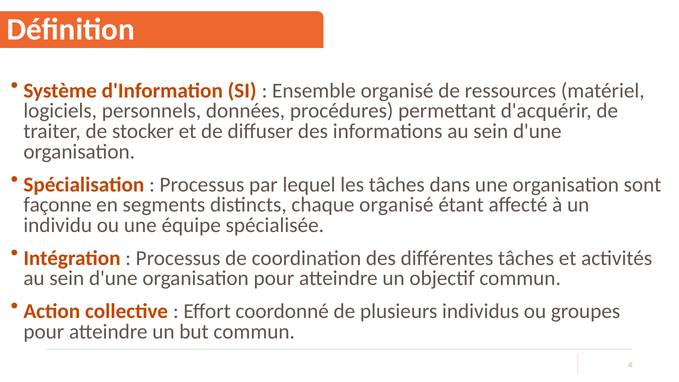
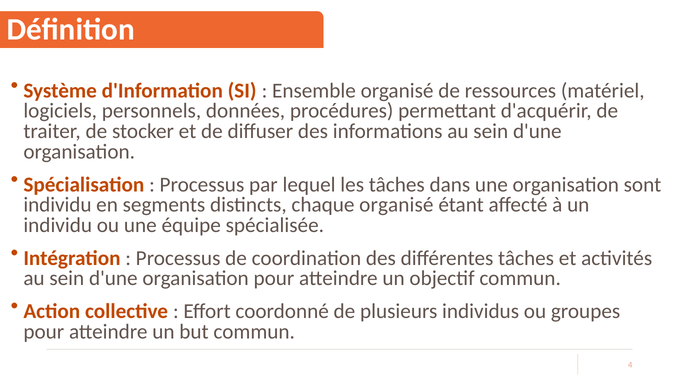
façonne at (58, 205): façonne -> individu
